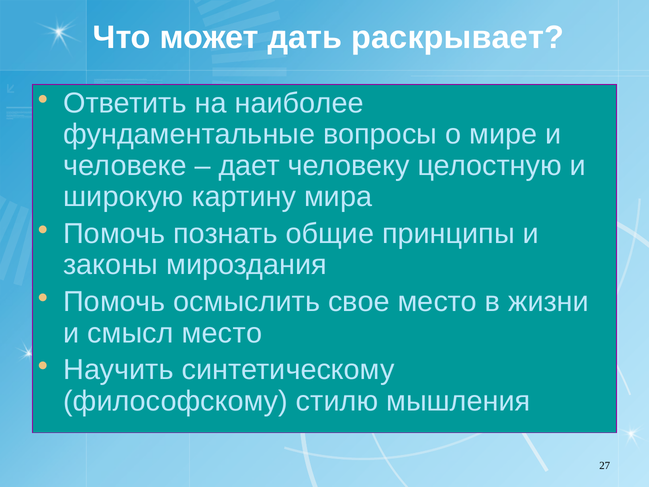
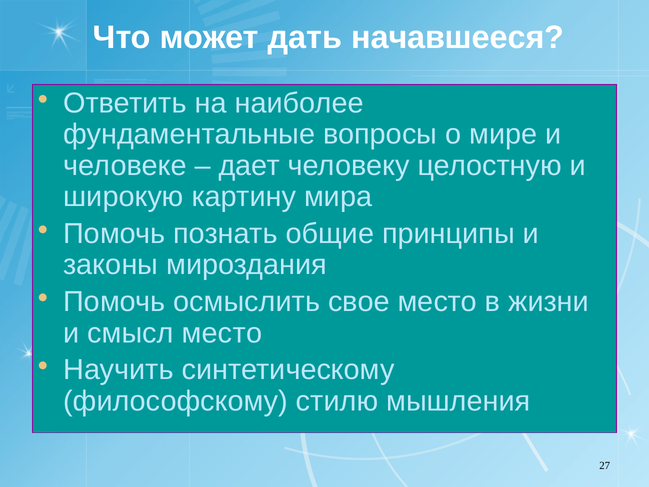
раскрывает: раскрывает -> начавшееся
